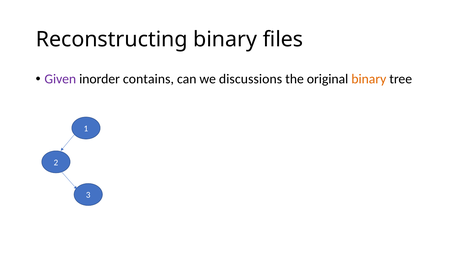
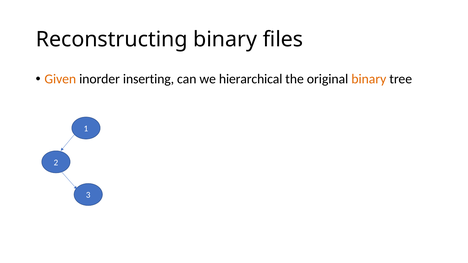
Given colour: purple -> orange
contains: contains -> inserting
discussions: discussions -> hierarchical
